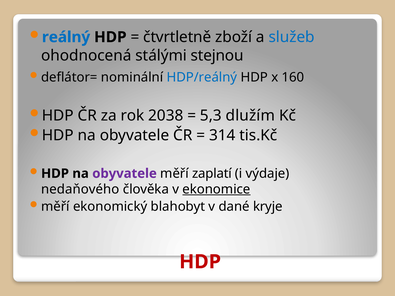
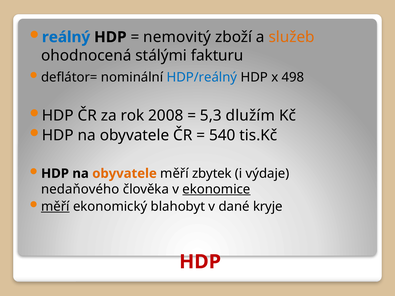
čtvrtletně: čtvrtletně -> nemovitý
služeb colour: blue -> orange
stejnou: stejnou -> fakturu
160: 160 -> 498
2038: 2038 -> 2008
314: 314 -> 540
obyvatele at (125, 174) colour: purple -> orange
zaplatí: zaplatí -> zbytek
měří at (55, 207) underline: none -> present
